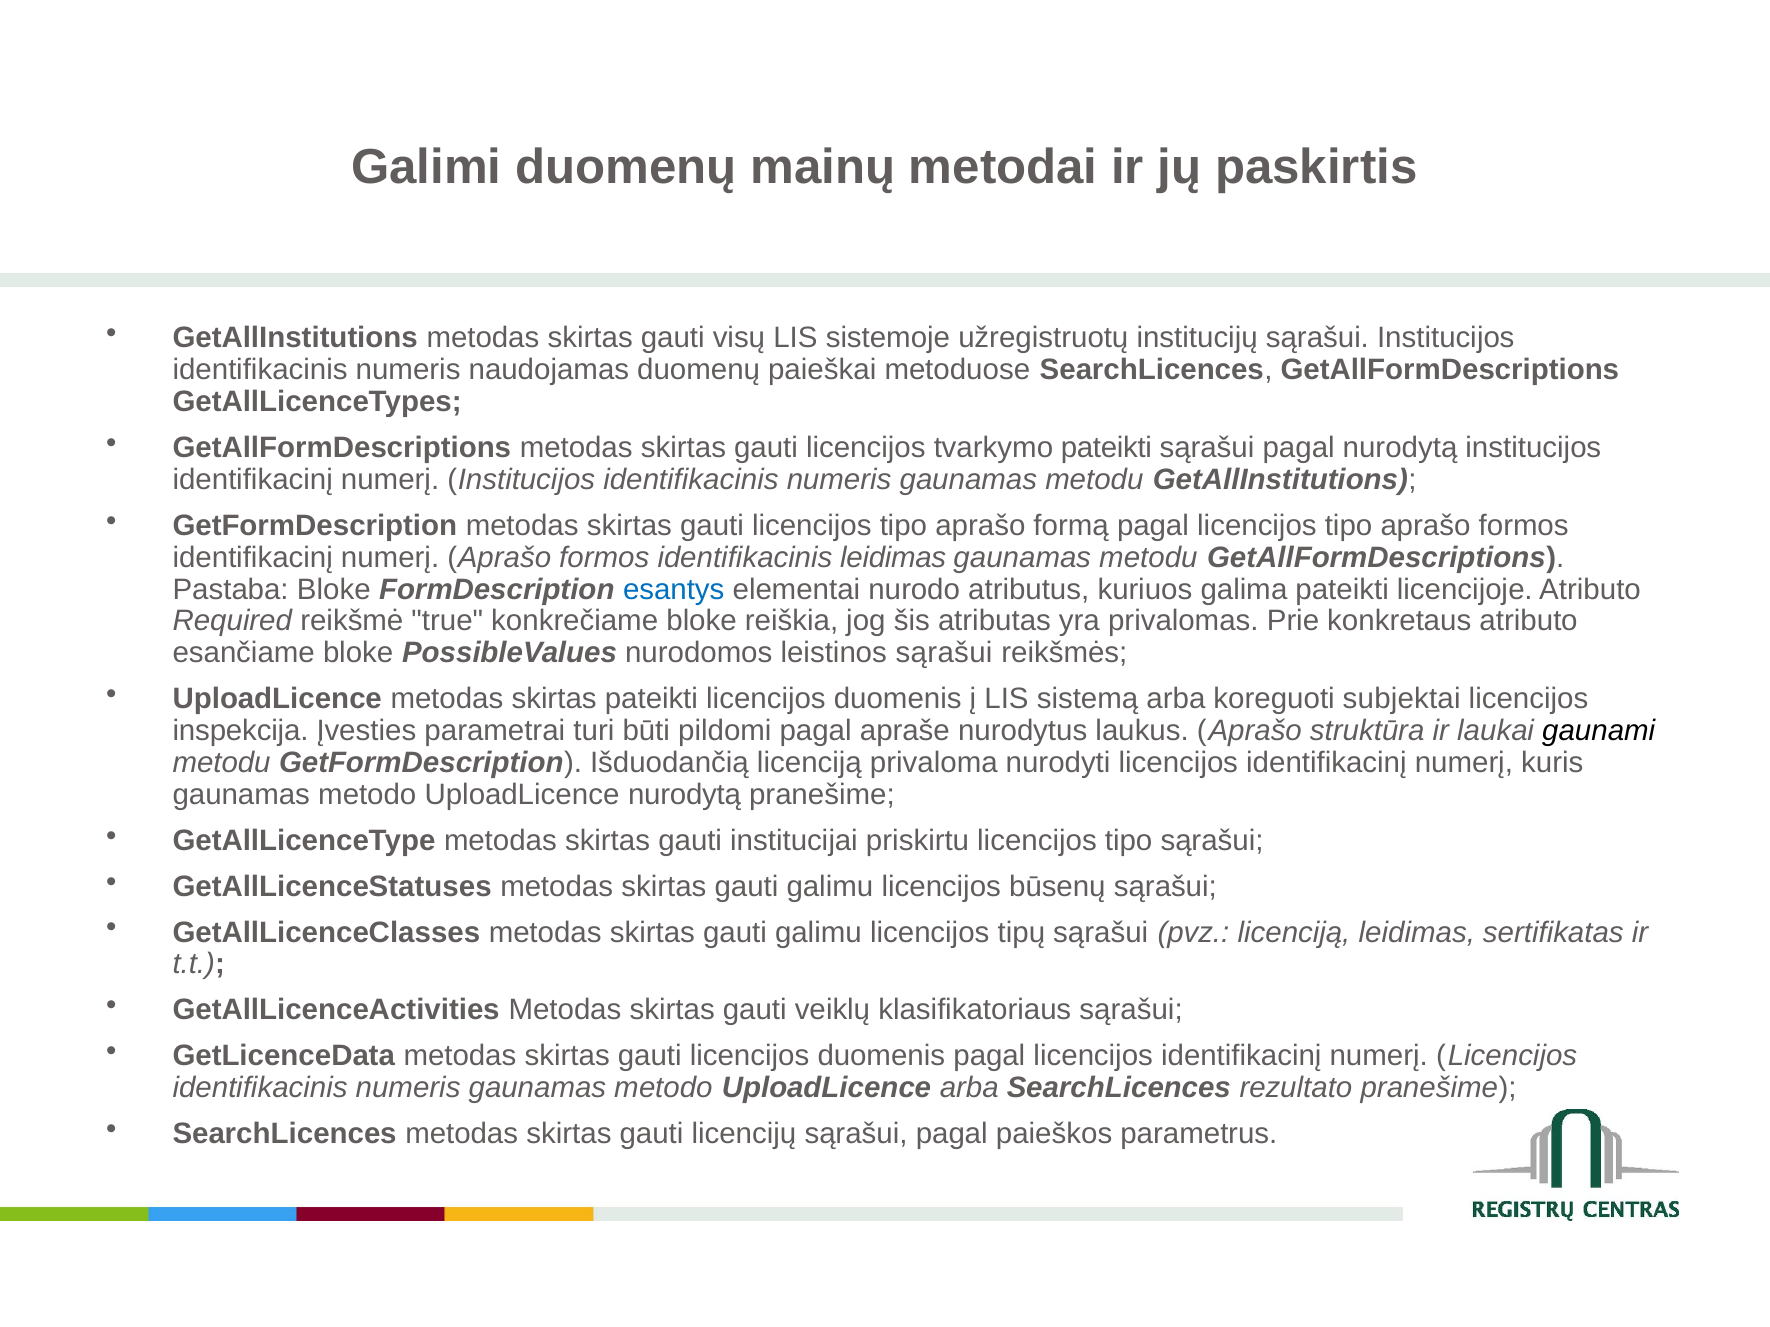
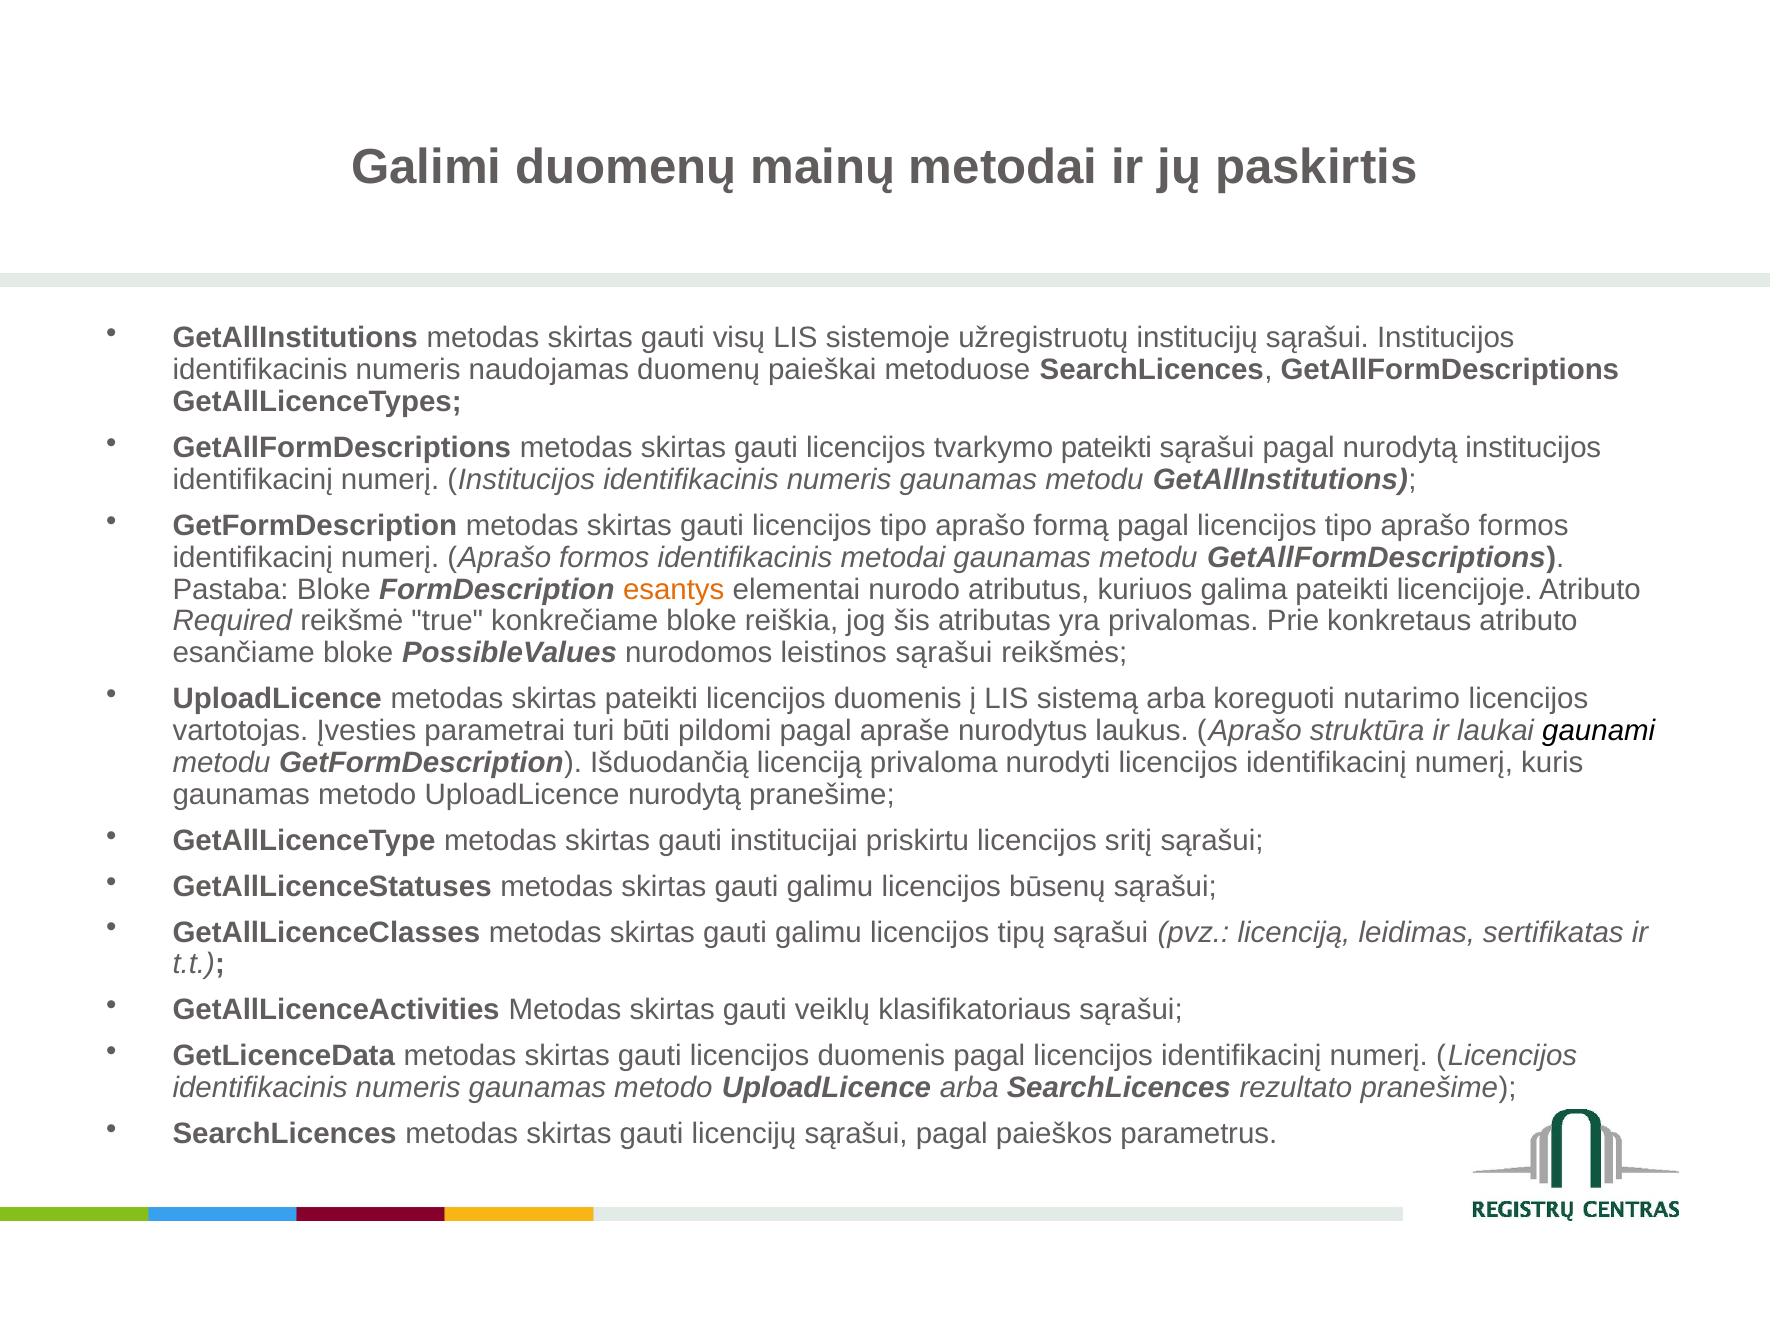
identifikacinis leidimas: leidimas -> metodai
esantys colour: blue -> orange
subjektai: subjektai -> nutarimo
inspekcija: inspekcija -> vartotojas
priskirtu licencijos tipo: tipo -> sritį
